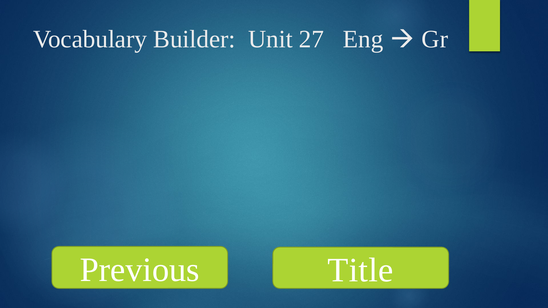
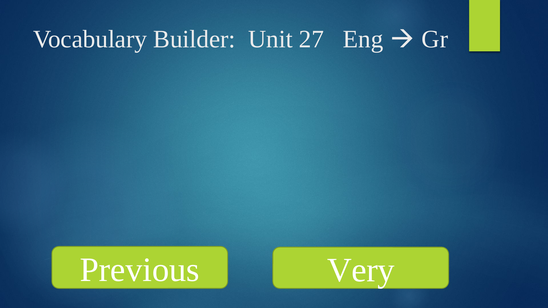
Title: Title -> Very
